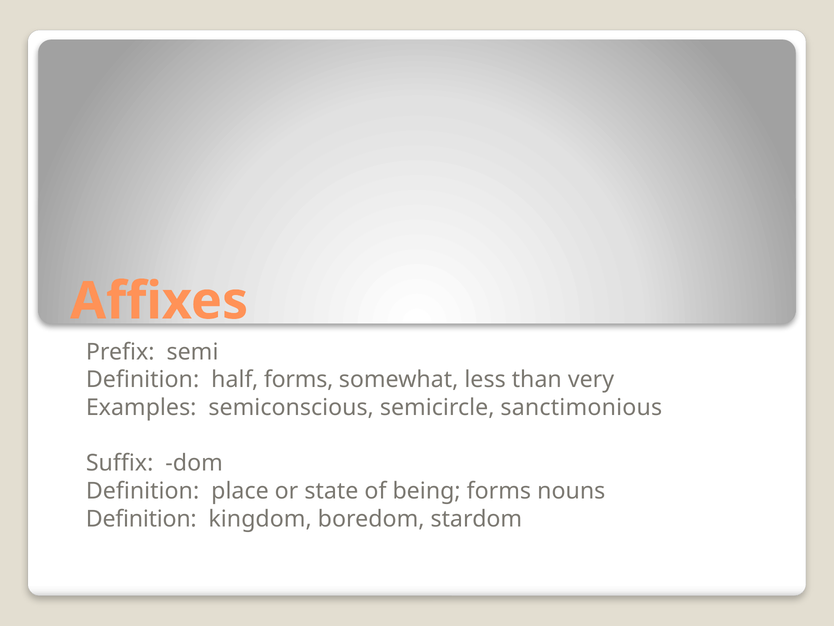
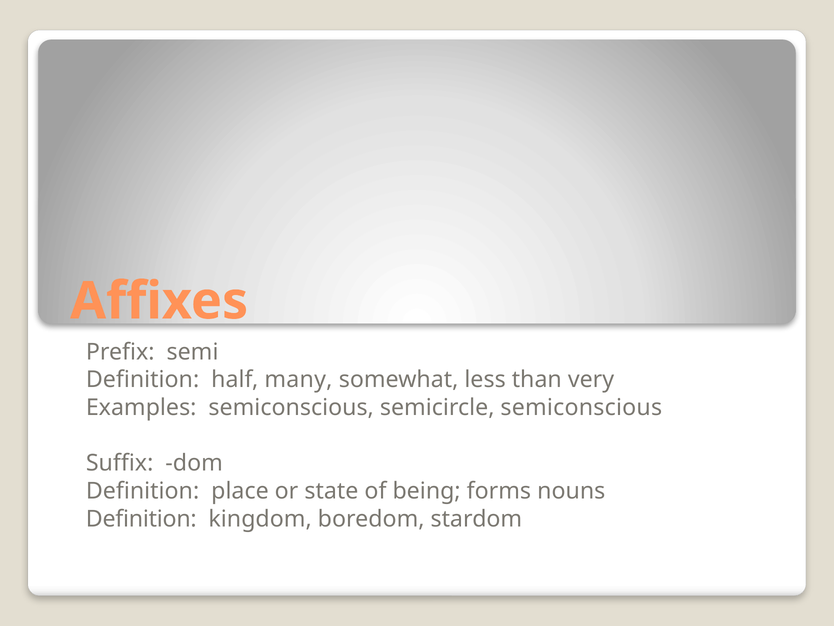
half forms: forms -> many
semicircle sanctimonious: sanctimonious -> semiconscious
